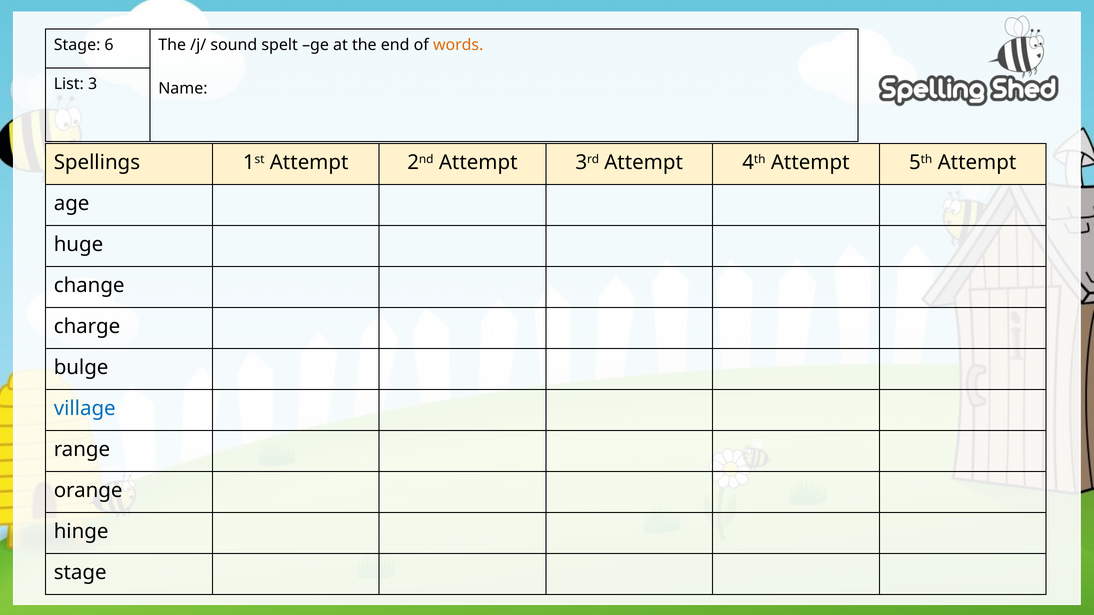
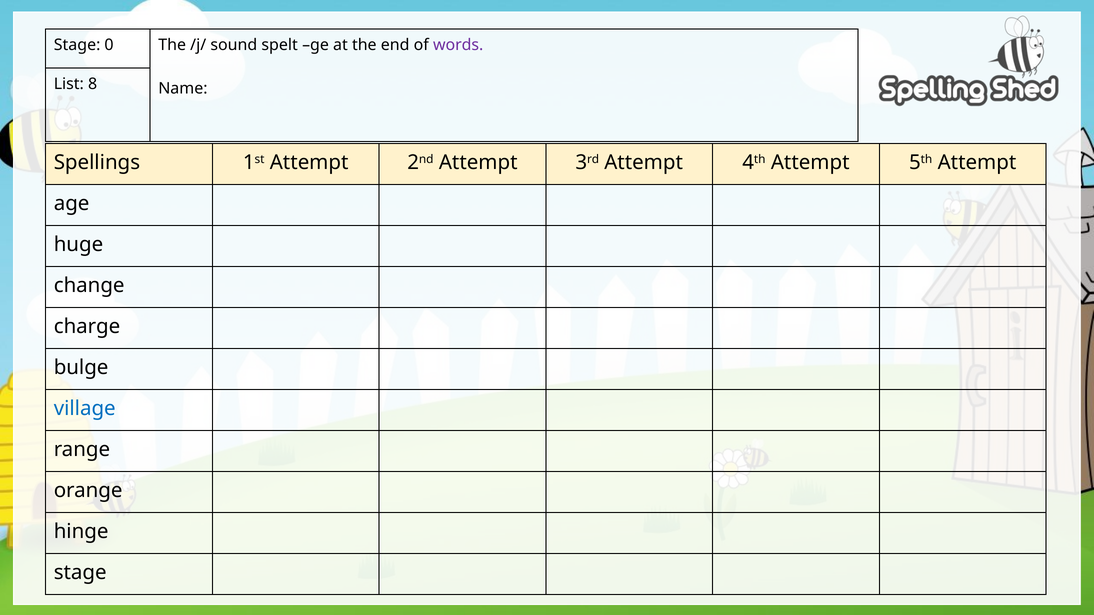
6: 6 -> 0
words colour: orange -> purple
3: 3 -> 8
